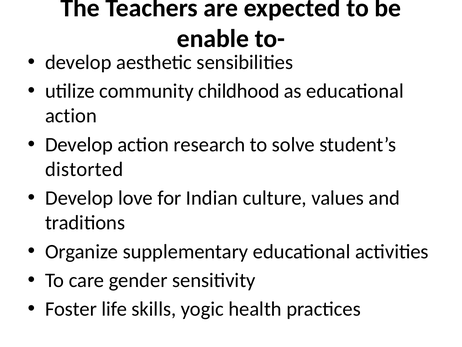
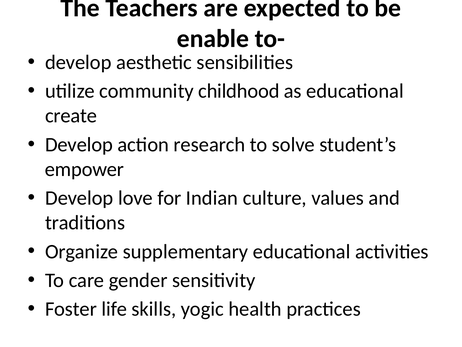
action at (71, 116): action -> create
distorted: distorted -> empower
